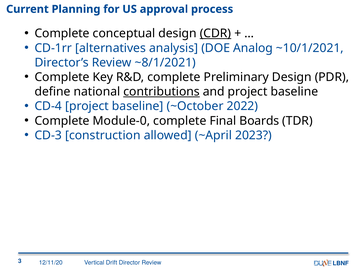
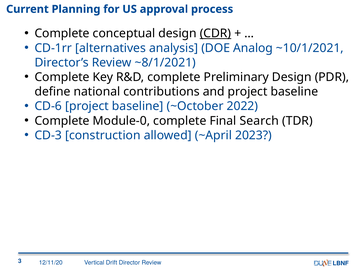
contributions underline: present -> none
CD-4: CD-4 -> CD-6
Boards: Boards -> Search
